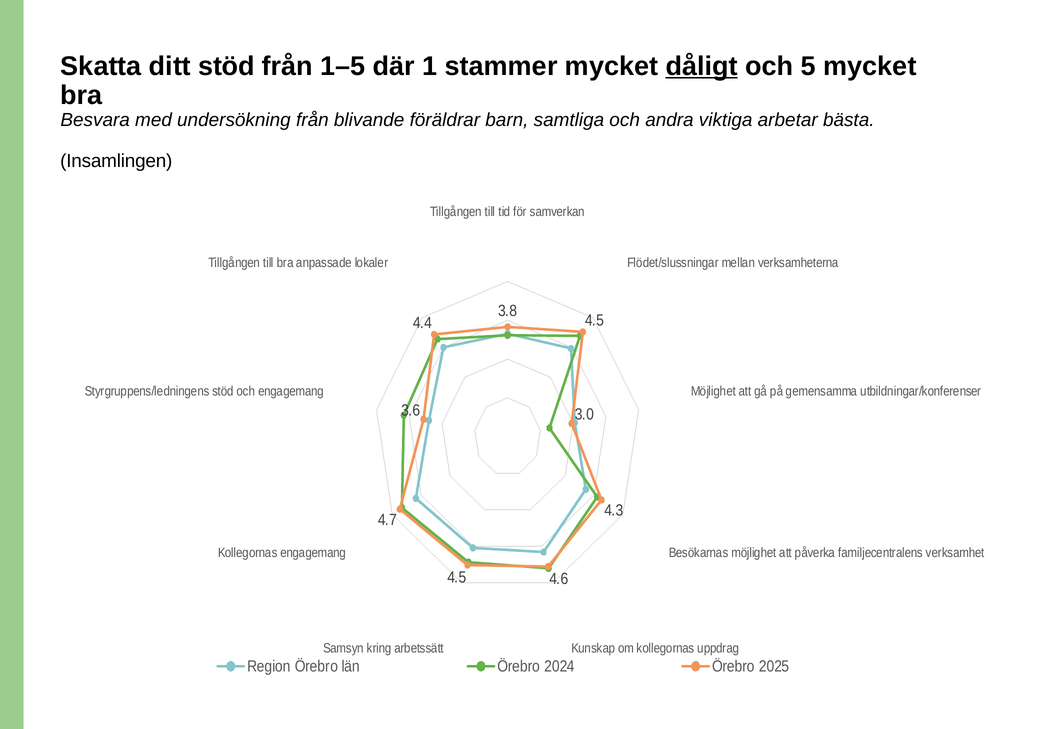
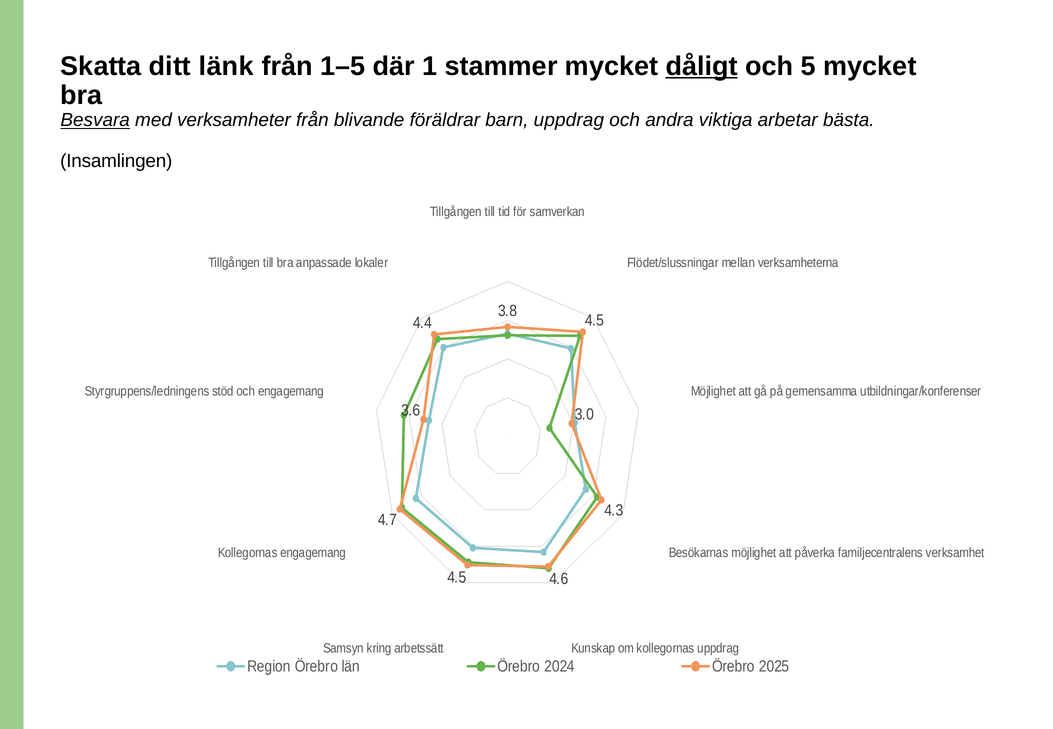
ditt stöd: stöd -> länk
Besvara underline: none -> present
undersökning: undersökning -> verksamheter
barn samtliga: samtliga -> uppdrag
